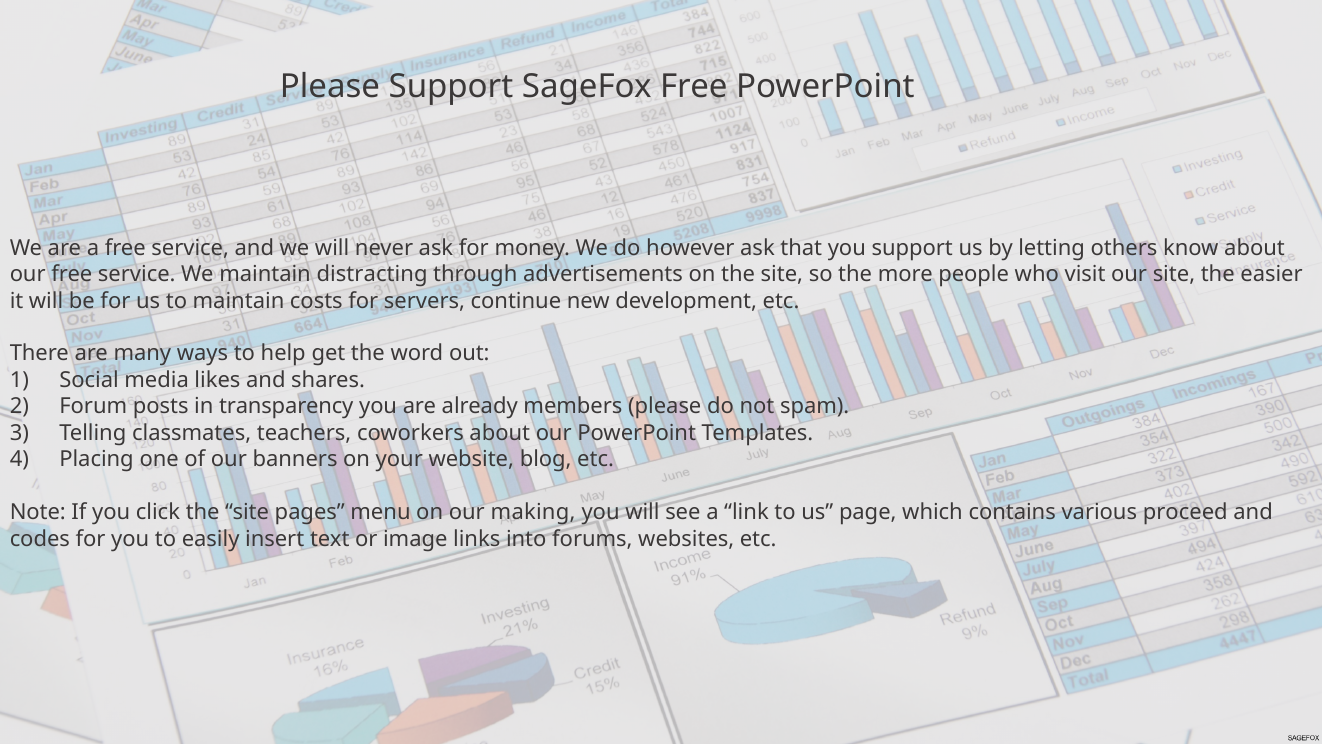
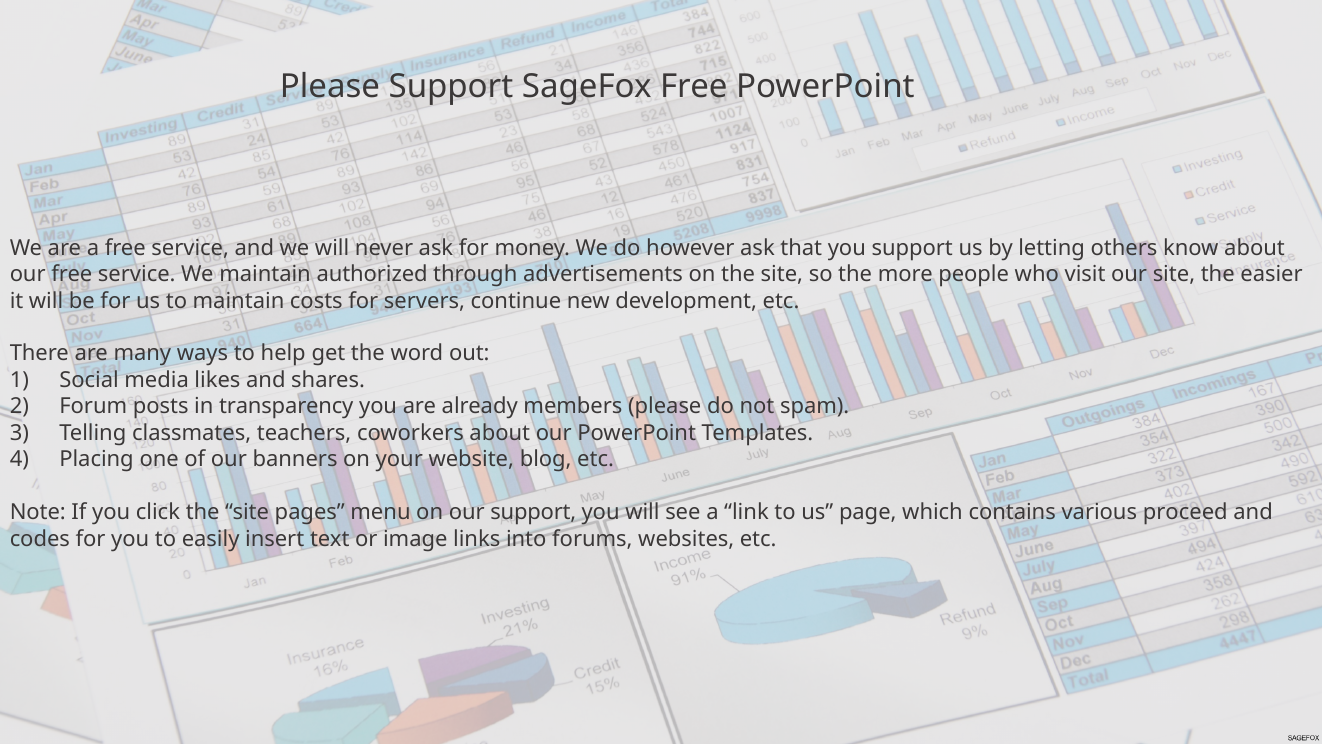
distracting: distracting -> authorized
our making: making -> support
